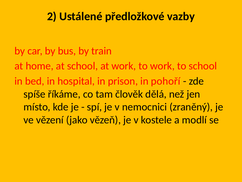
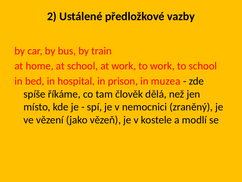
pohoří: pohoří -> muzea
